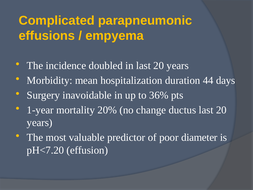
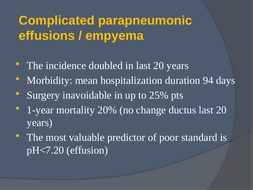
44: 44 -> 94
36%: 36% -> 25%
diameter: diameter -> standard
